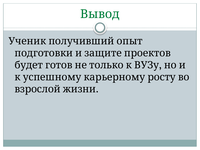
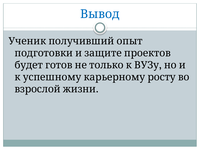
Вывод colour: green -> blue
